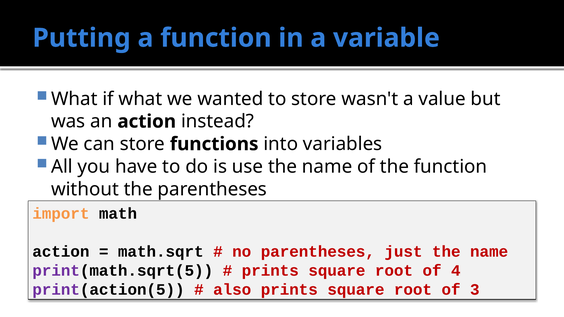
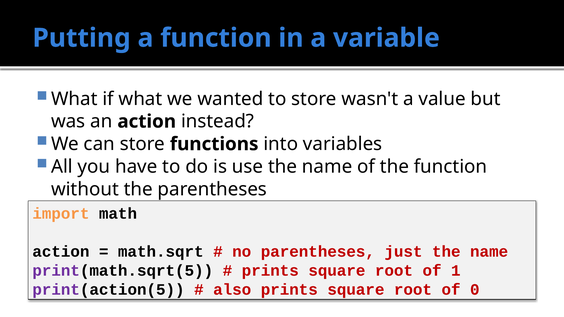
4: 4 -> 1
3: 3 -> 0
